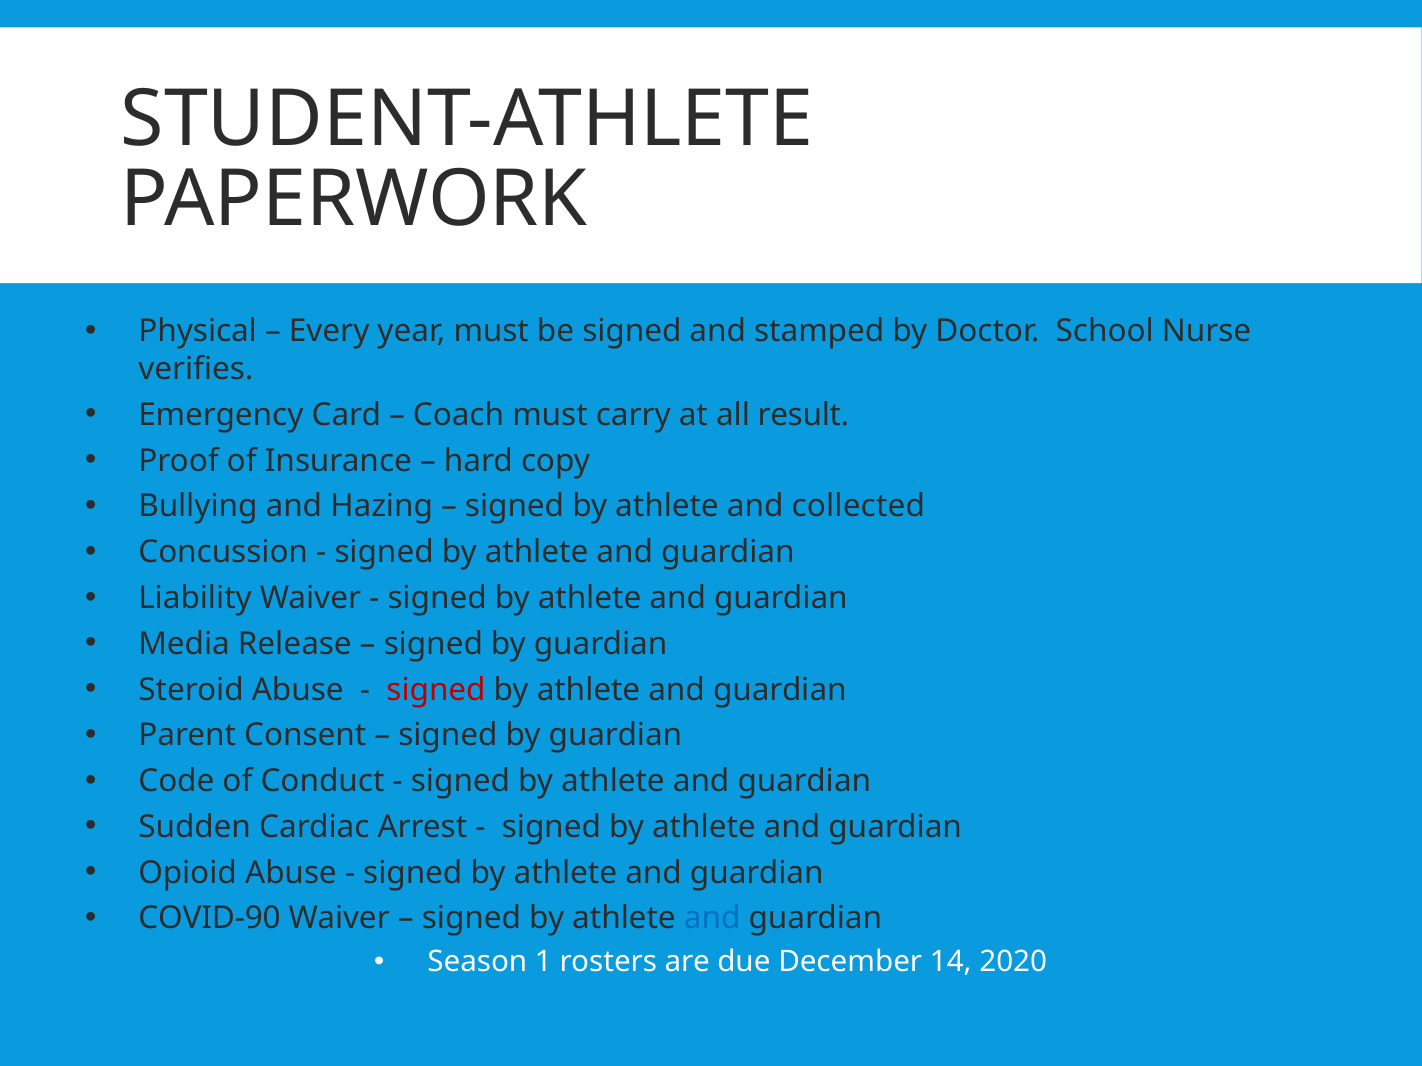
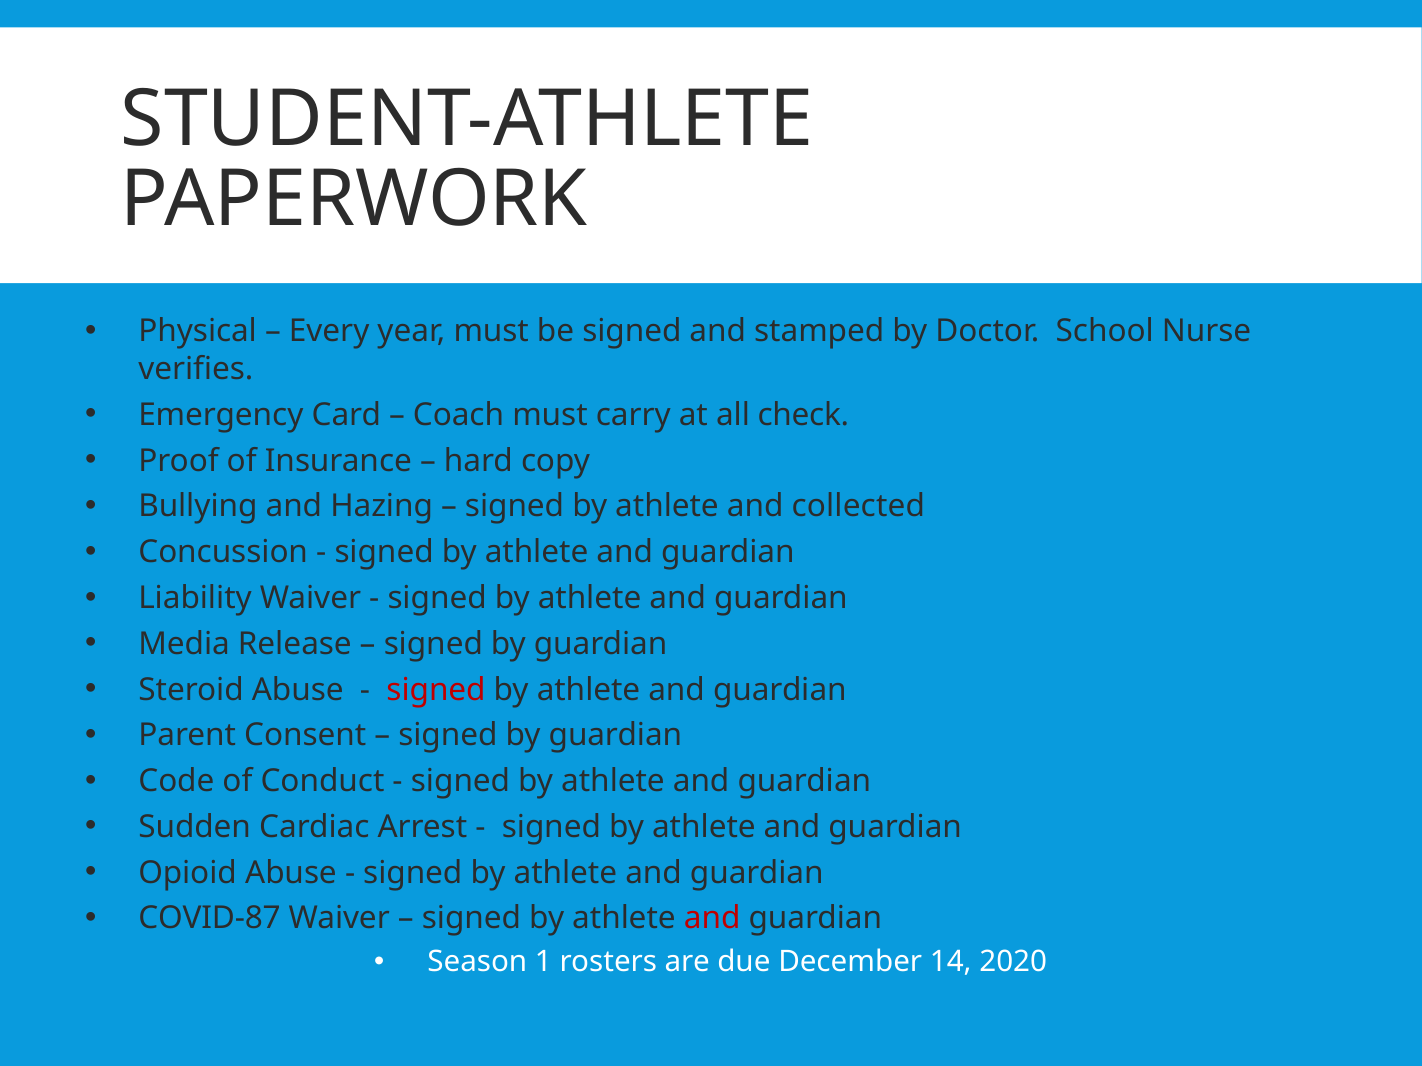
result: result -> check
COVID-90: COVID-90 -> COVID-87
and at (712, 919) colour: blue -> red
